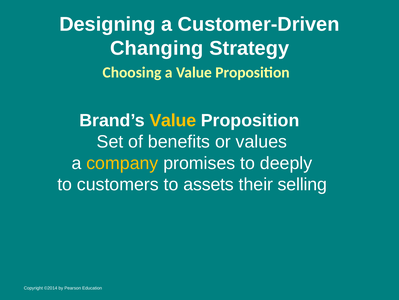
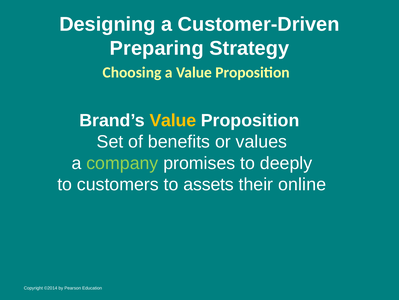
Changing: Changing -> Preparing
company colour: yellow -> light green
selling: selling -> online
